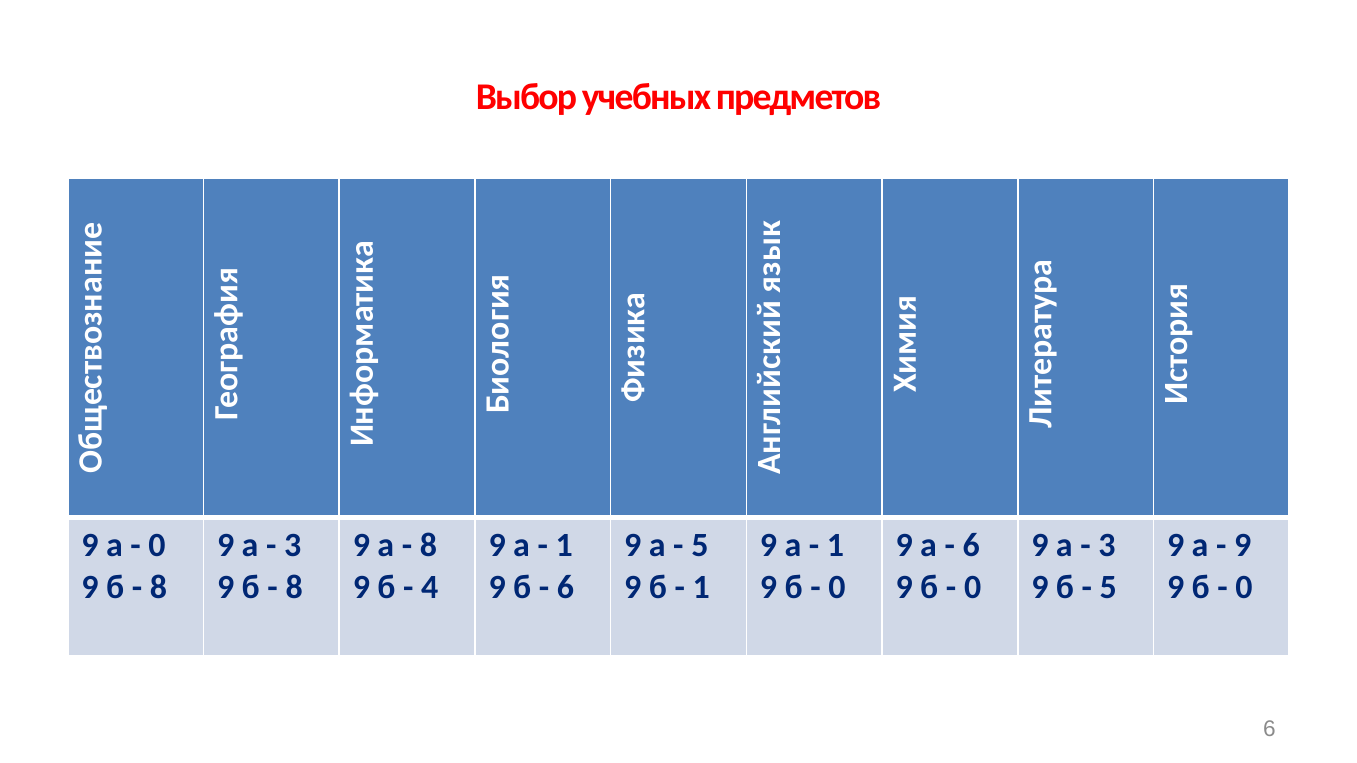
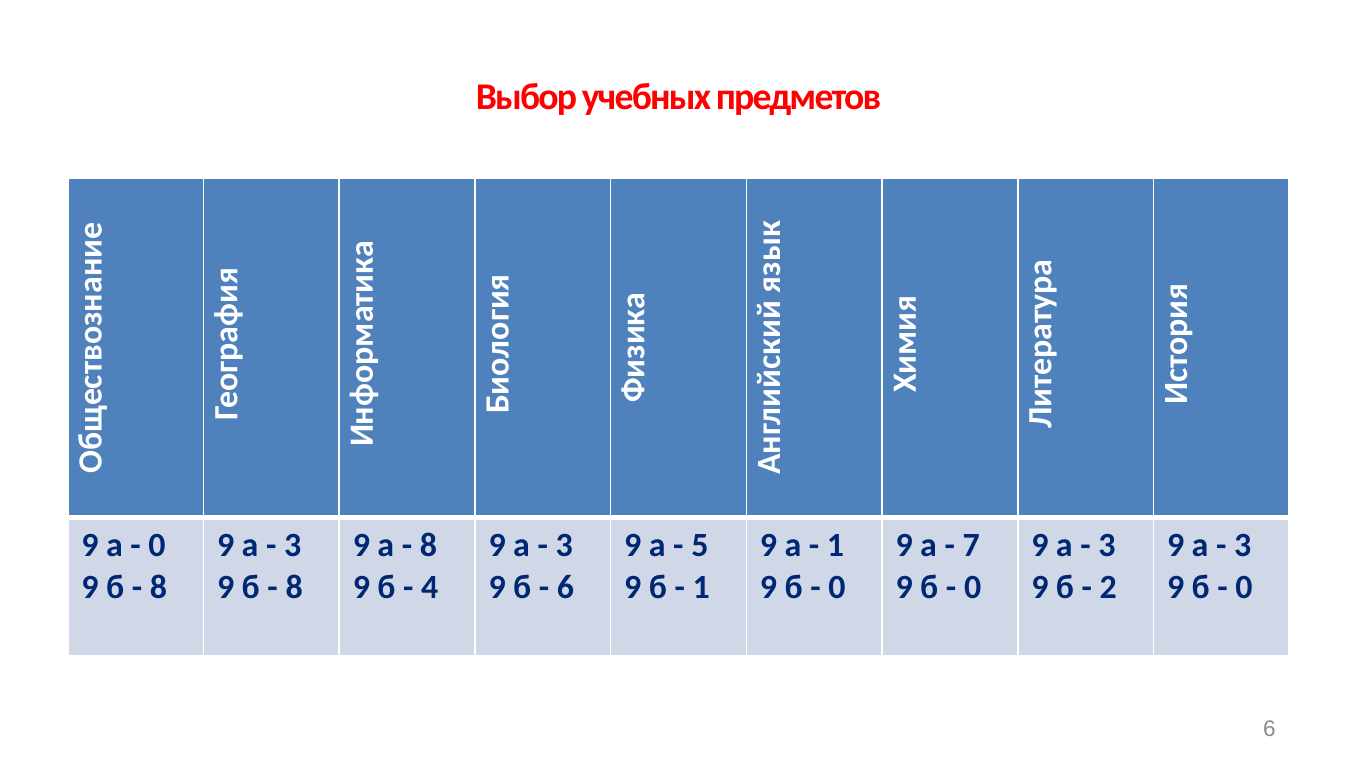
1 at (564, 546): 1 -> 3
6 at (971, 546): 6 -> 7
9 at (1243, 546): 9 -> 3
5 at (1108, 587): 5 -> 2
